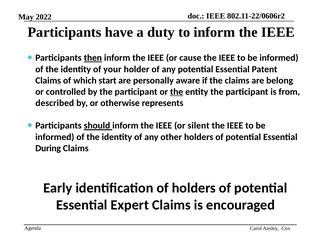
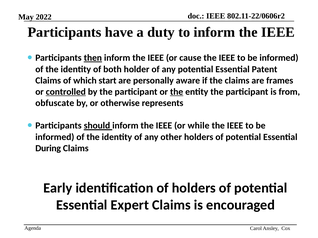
your: your -> both
belong: belong -> frames
controlled underline: none -> present
described: described -> obfuscate
silent: silent -> while
